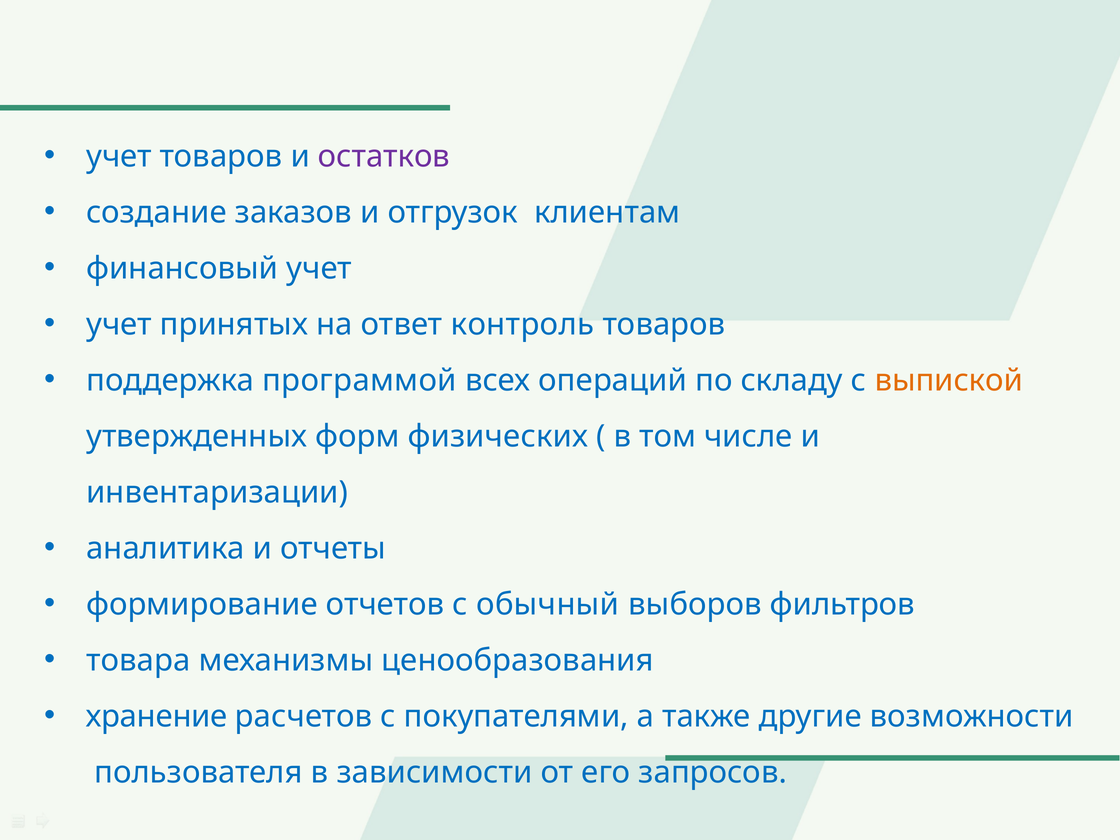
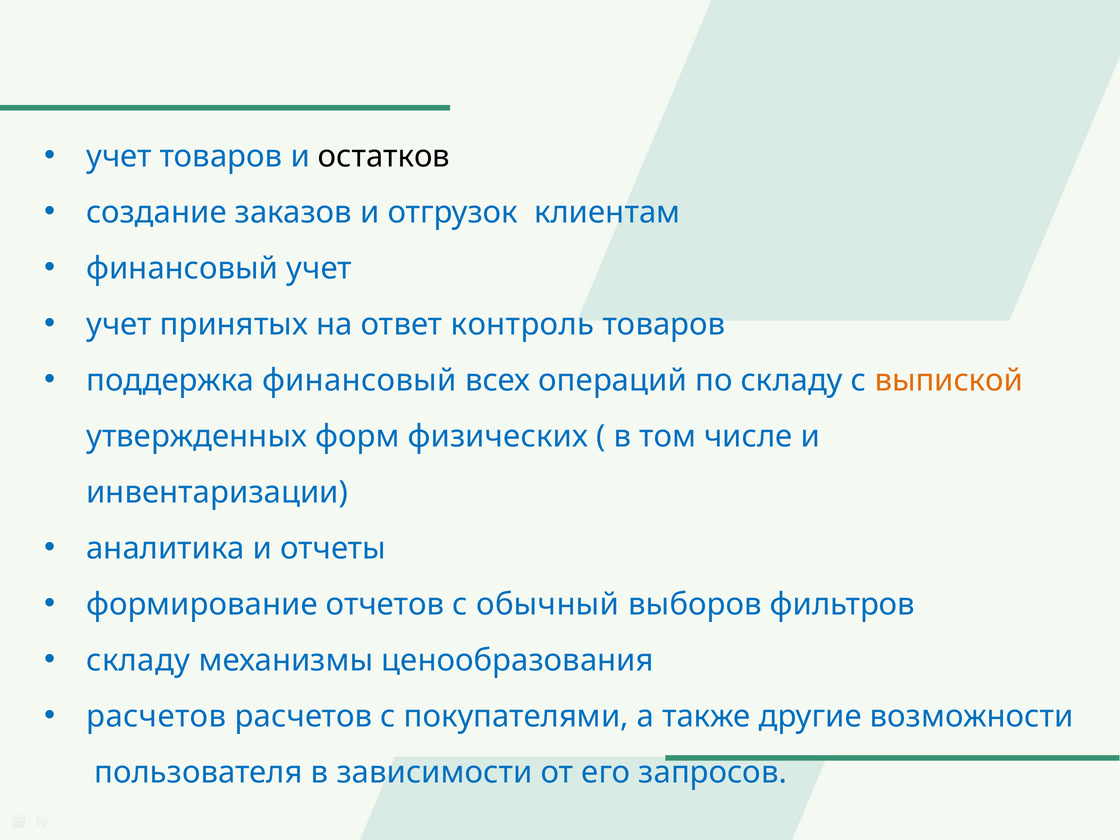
остатков colour: purple -> black
поддержка программой: программой -> финансовый
товара at (138, 660): товара -> складу
хранение at (157, 716): хранение -> расчетов
